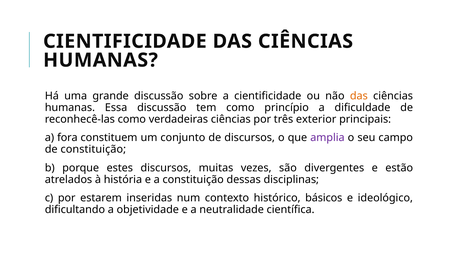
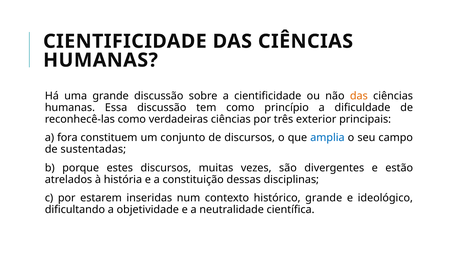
amplia colour: purple -> blue
de constituição: constituição -> sustentadas
histórico básicos: básicos -> grande
